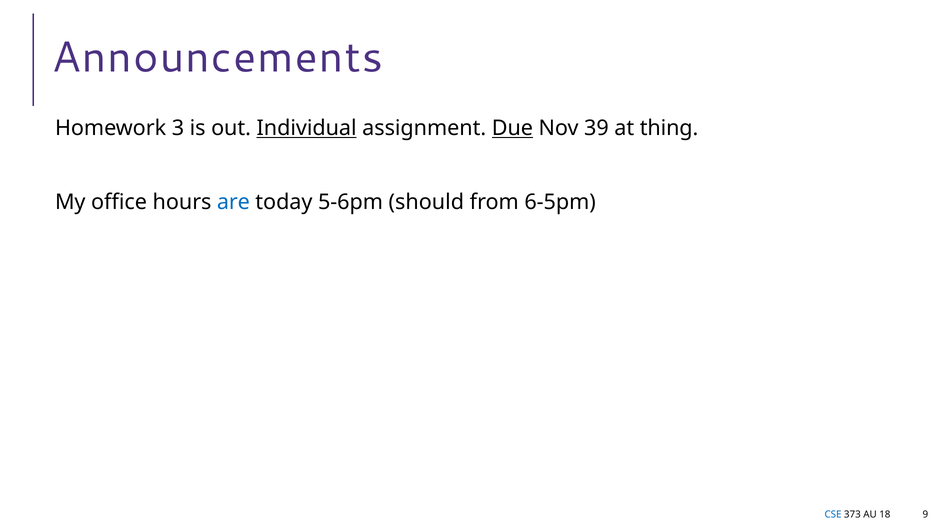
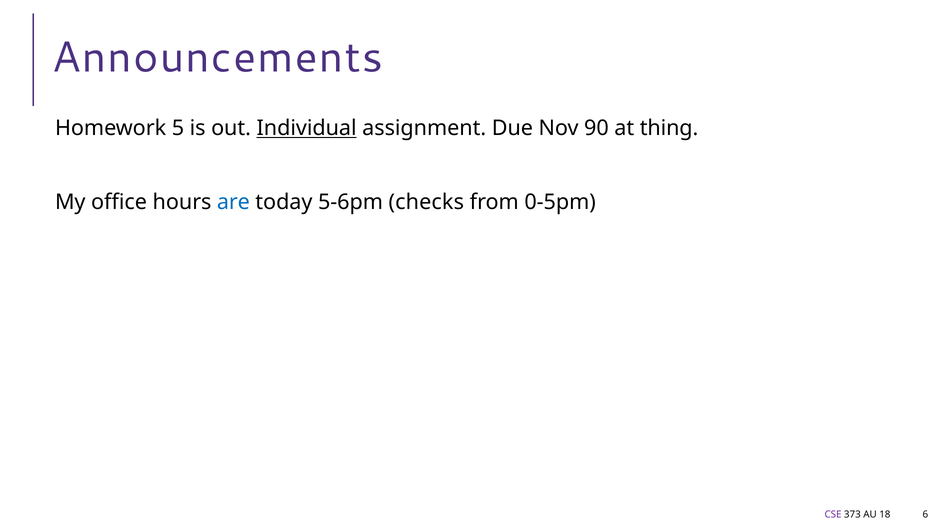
3: 3 -> 5
Due underline: present -> none
39: 39 -> 90
should: should -> checks
6-5pm: 6-5pm -> 0-5pm
CSE colour: blue -> purple
9: 9 -> 6
